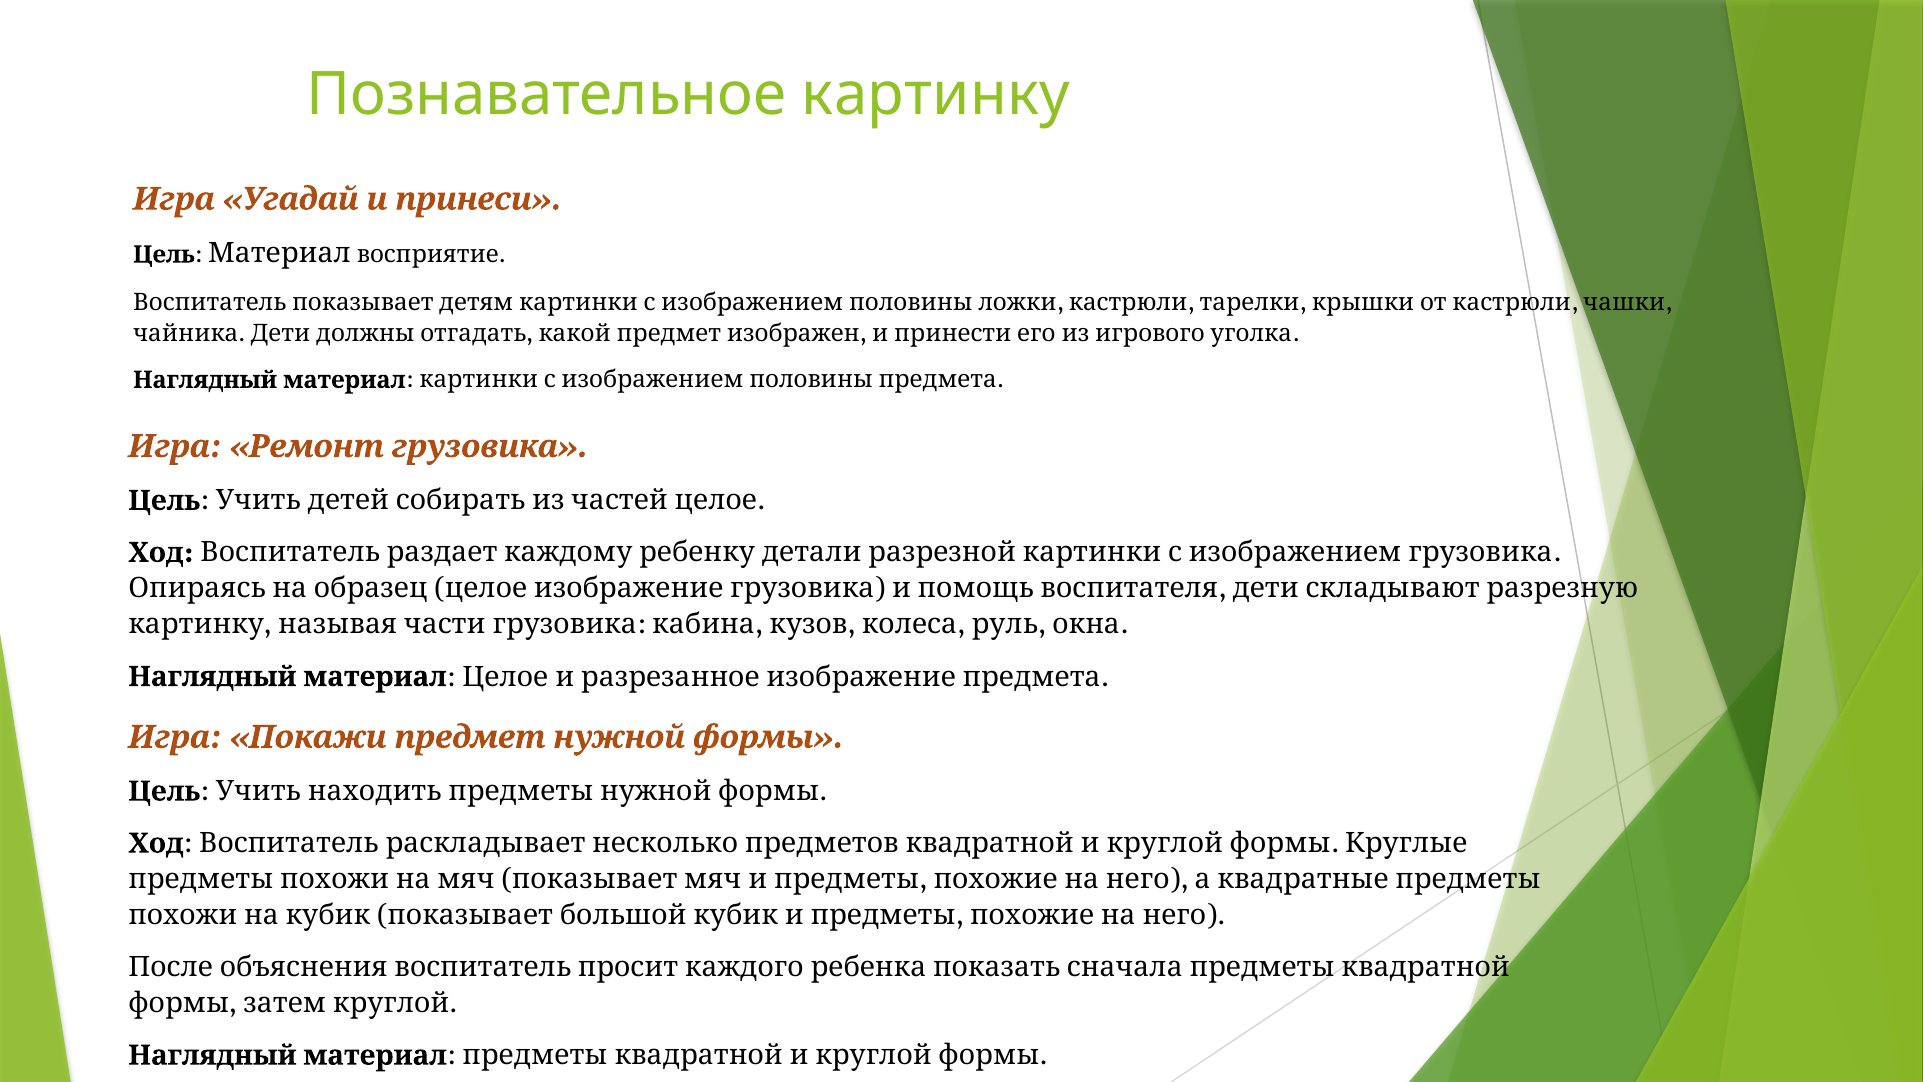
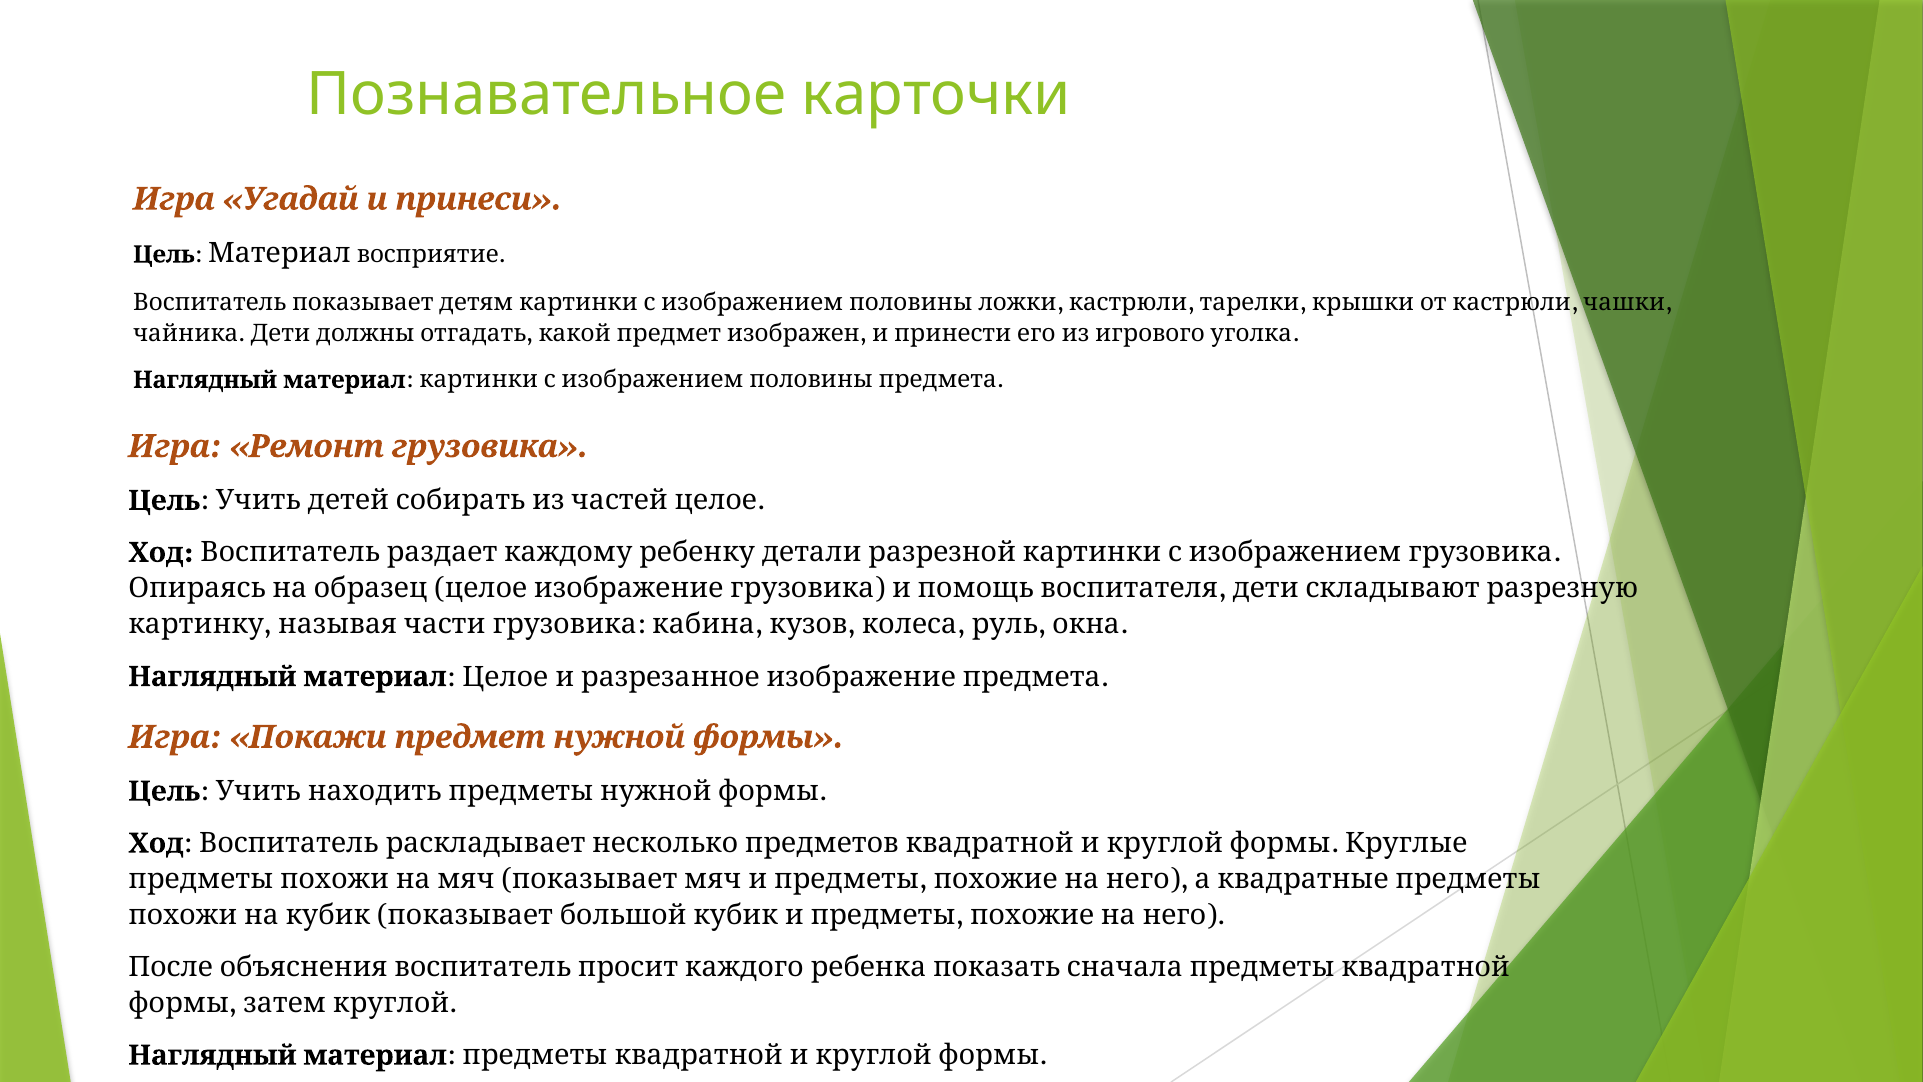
Познавательное картинку: картинку -> карточки
